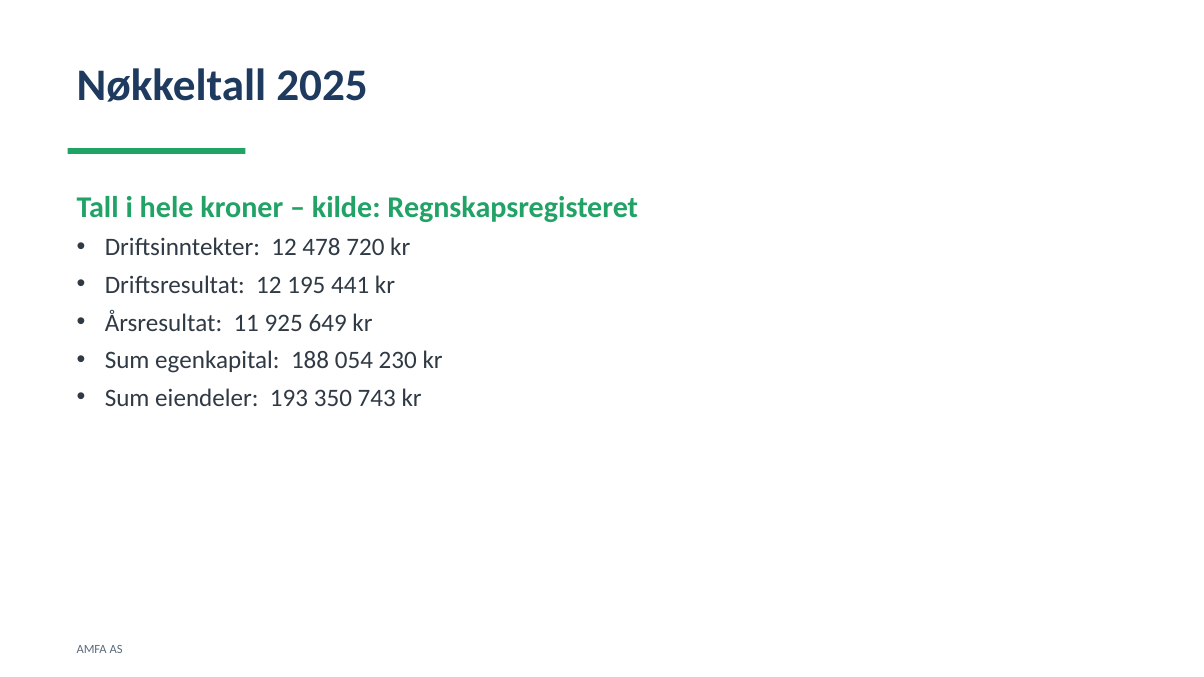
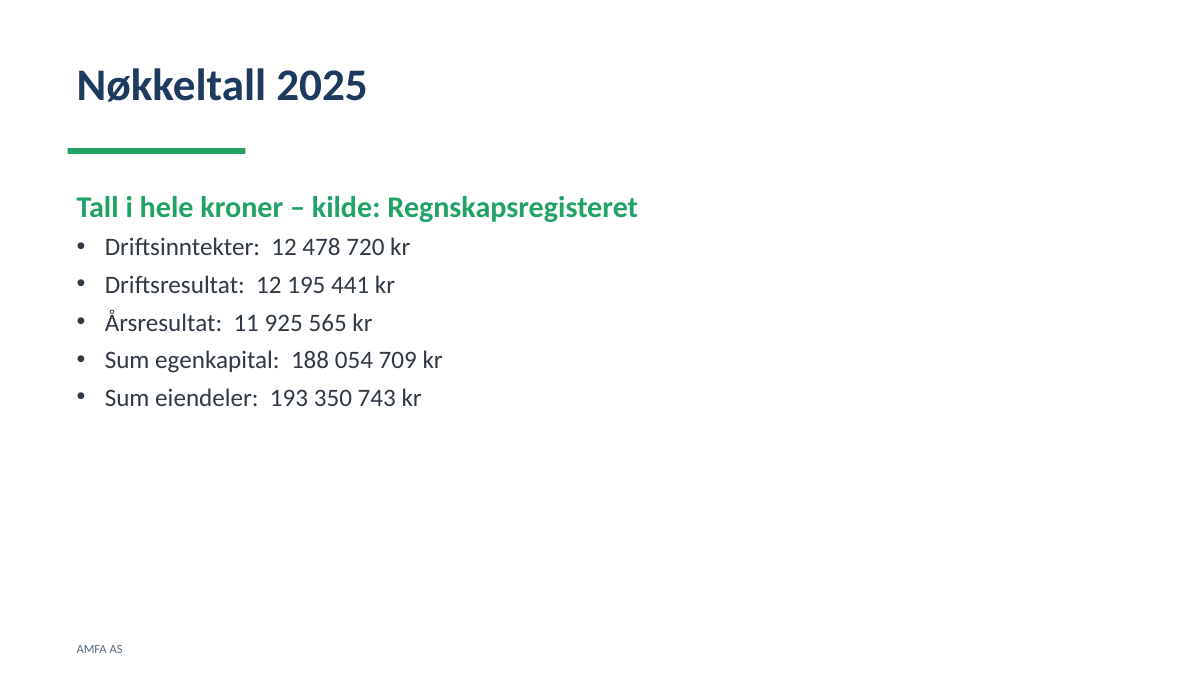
649: 649 -> 565
230: 230 -> 709
